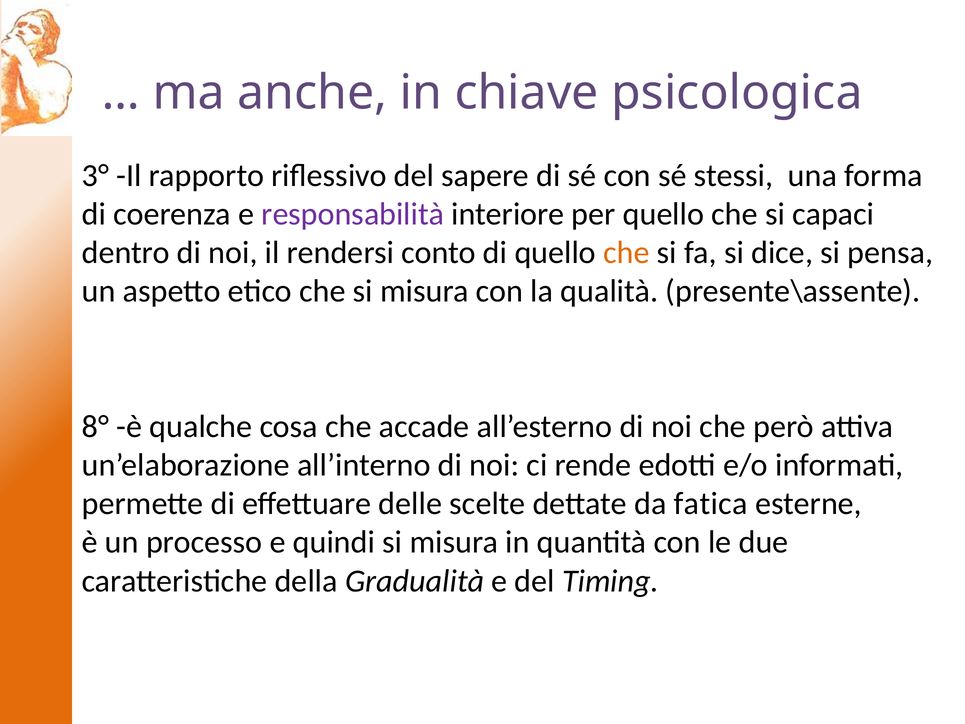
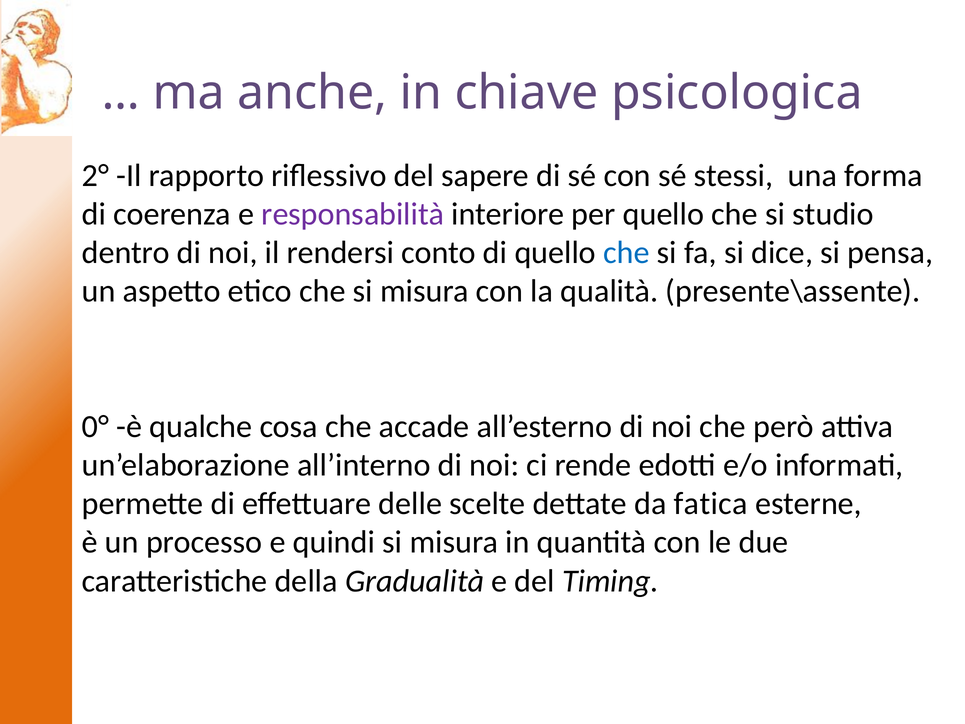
3°: 3° -> 2°
capaci: capaci -> studio
che at (626, 253) colour: orange -> blue
8°: 8° -> 0°
